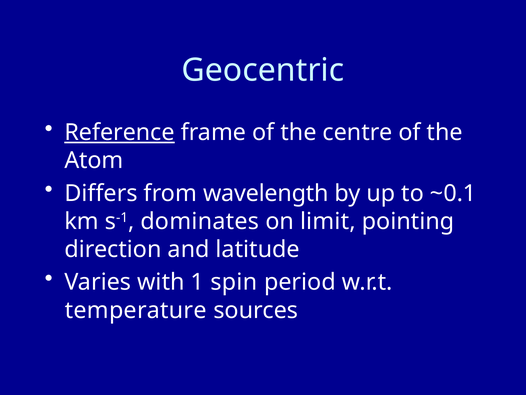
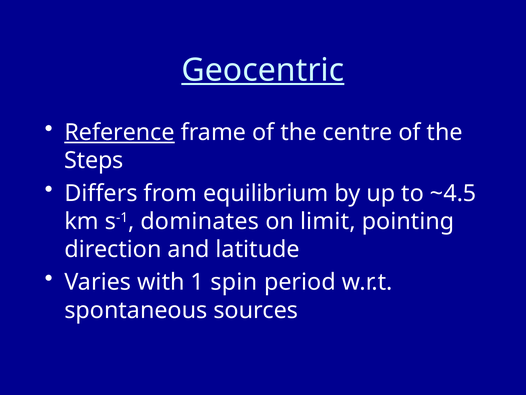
Geocentric underline: none -> present
Atom: Atom -> Steps
wavelength: wavelength -> equilibrium
~0.1: ~0.1 -> ~4.5
temperature: temperature -> spontaneous
